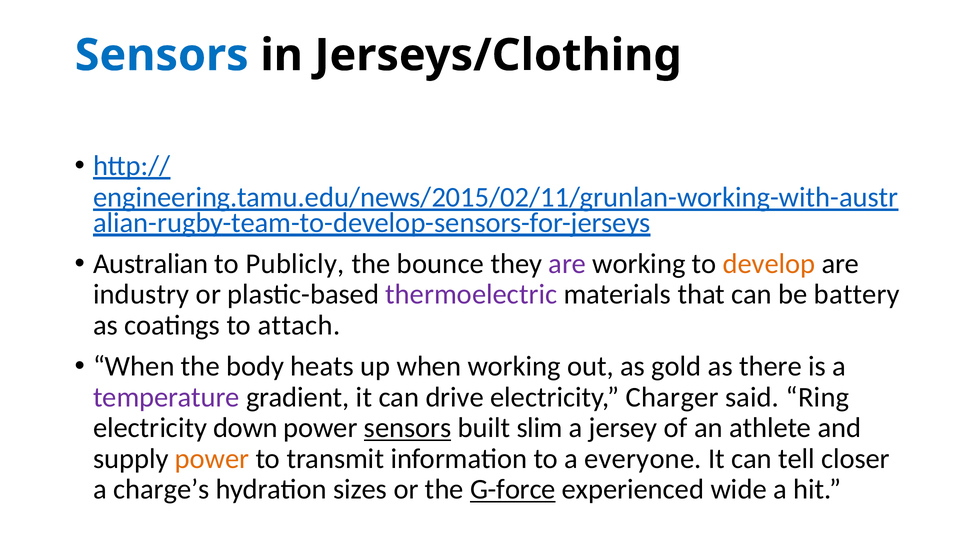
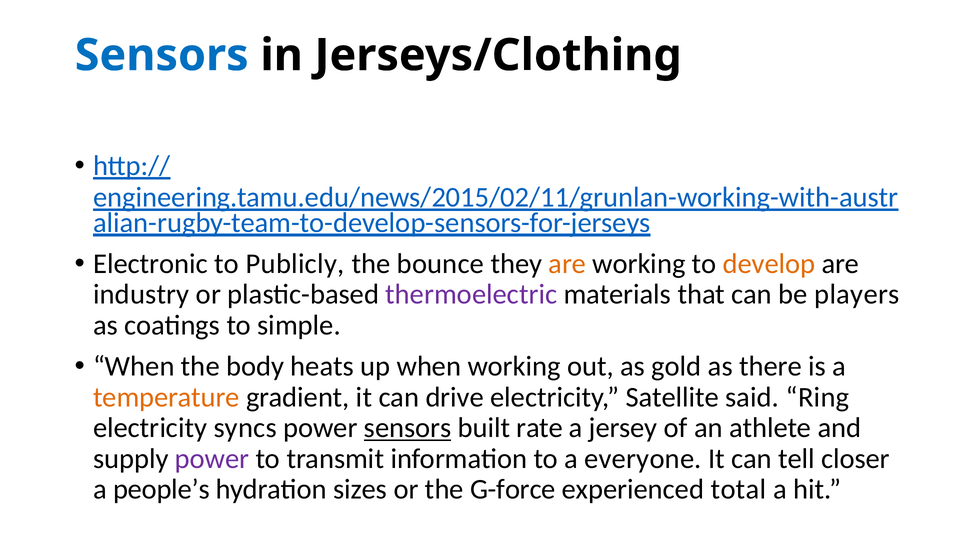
Australian: Australian -> Electronic
are at (567, 264) colour: purple -> orange
battery: battery -> players
attach: attach -> simple
temperature colour: purple -> orange
Charger: Charger -> Satellite
down: down -> syncs
slim: slim -> rate
power at (212, 459) colour: orange -> purple
charge’s: charge’s -> people’s
G-force underline: present -> none
wide: wide -> total
